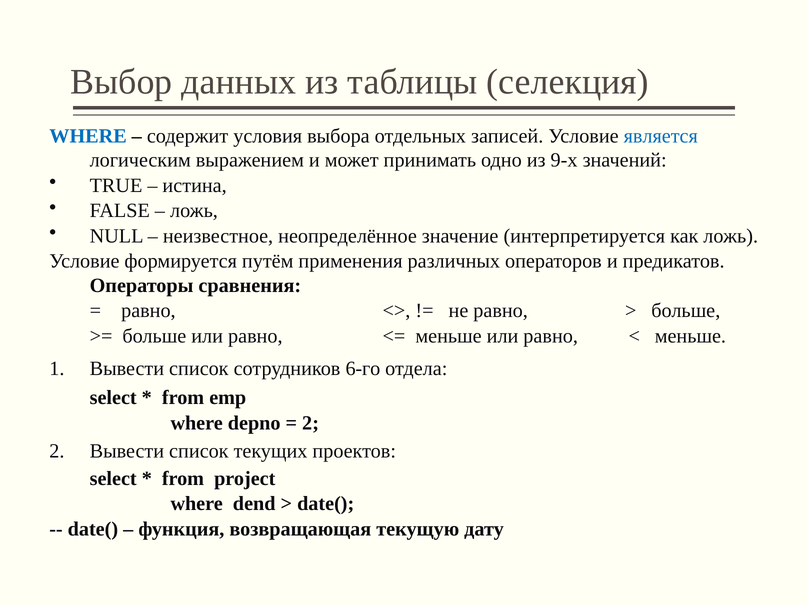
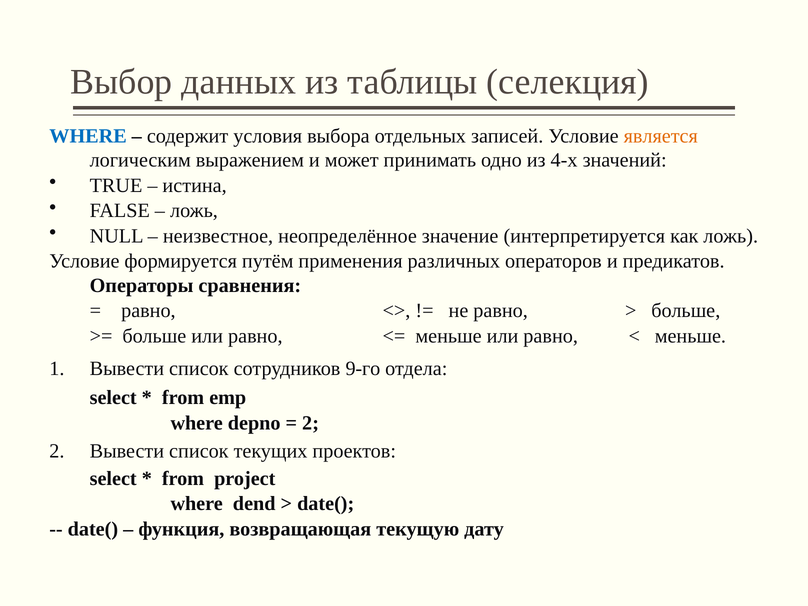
является colour: blue -> orange
9-х: 9-х -> 4-х
6-го: 6-го -> 9-го
